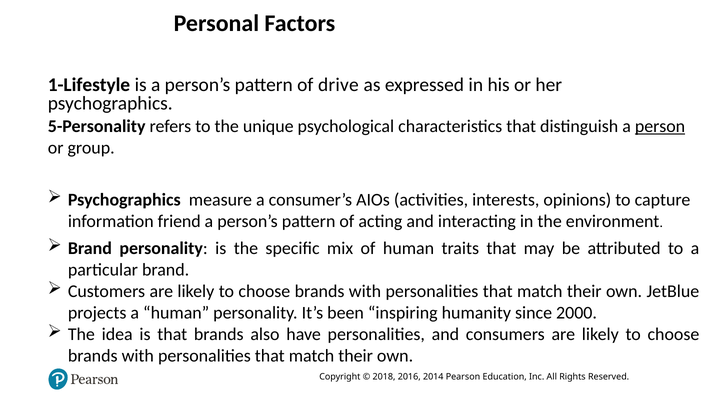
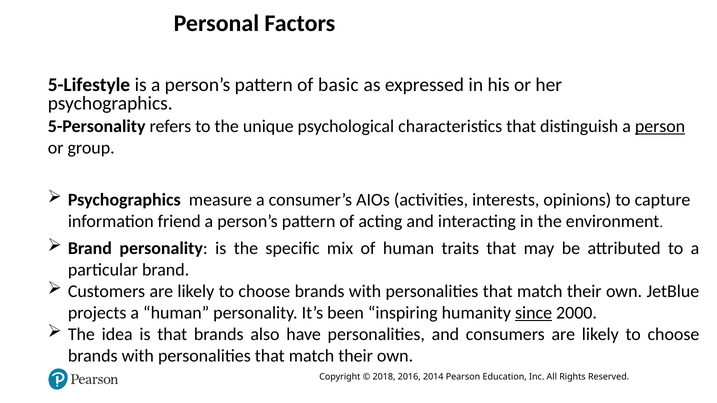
1-Lifestyle: 1-Lifestyle -> 5-Lifestyle
drive: drive -> basic
since underline: none -> present
